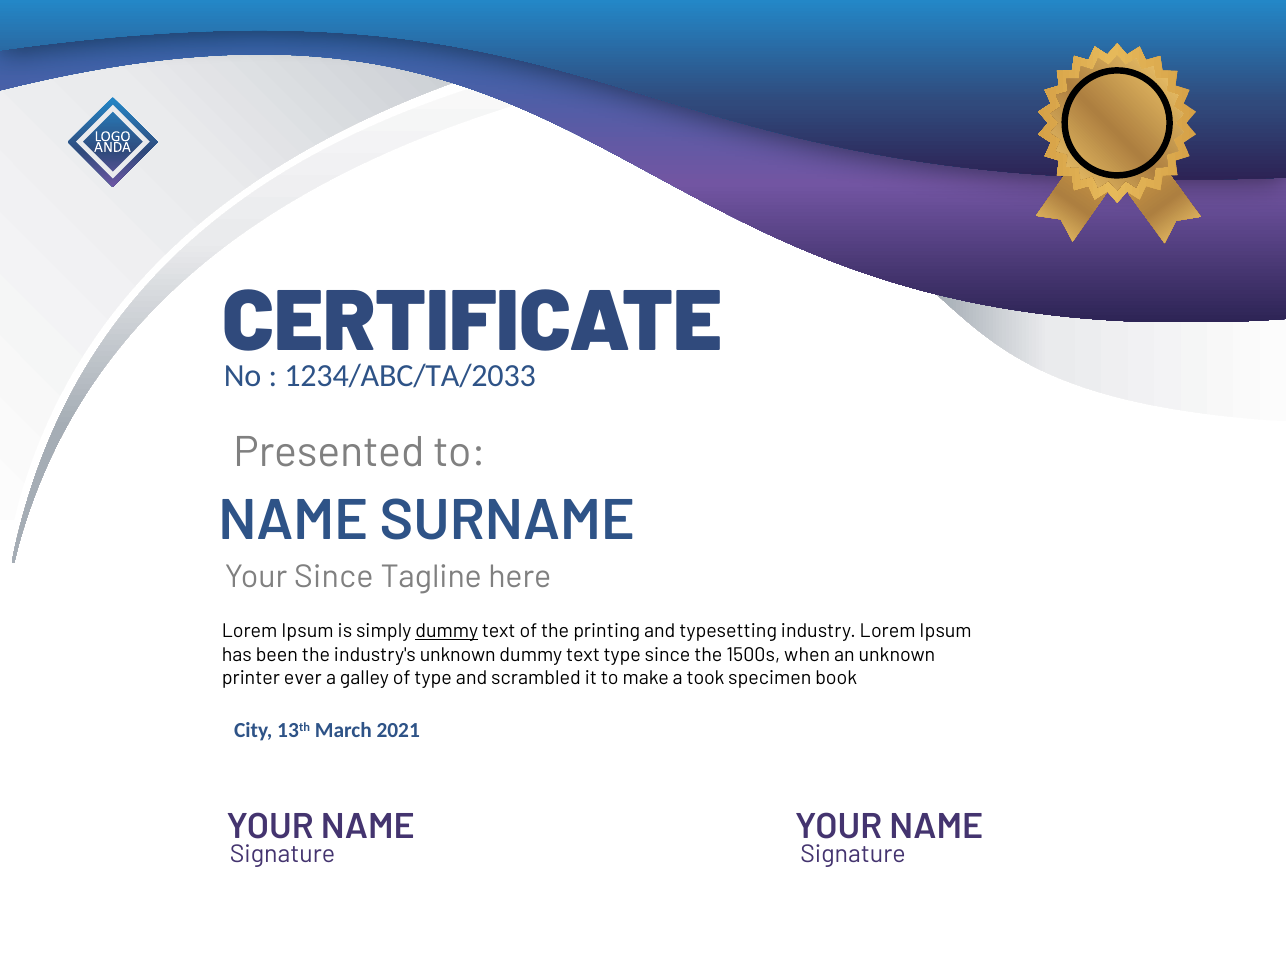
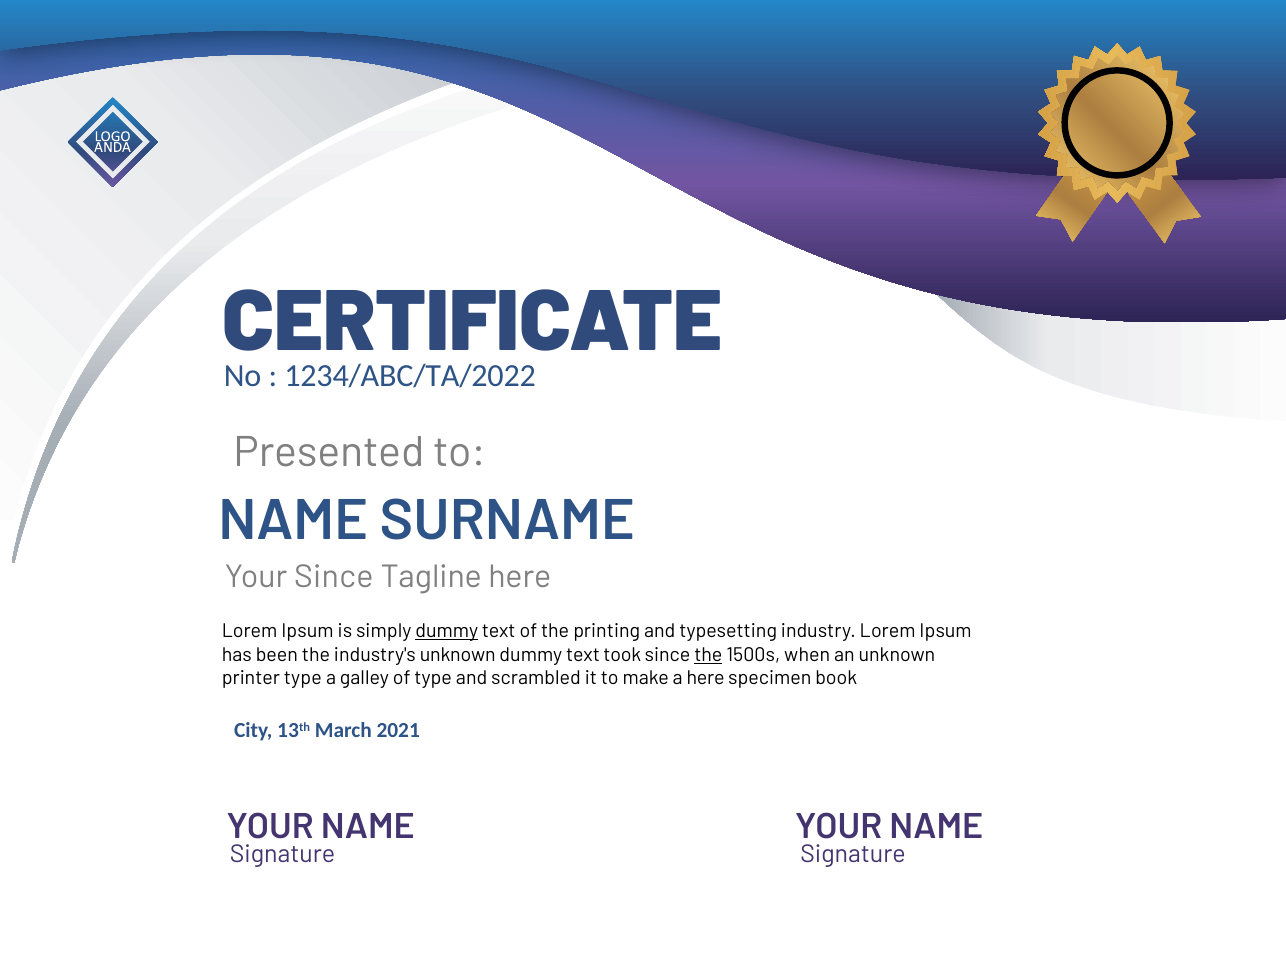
1234/ABC/TA/2033: 1234/ABC/TA/2033 -> 1234/ABC/TA/2022
text type: type -> took
the at (708, 654) underline: none -> present
printer ever: ever -> type
a took: took -> here
